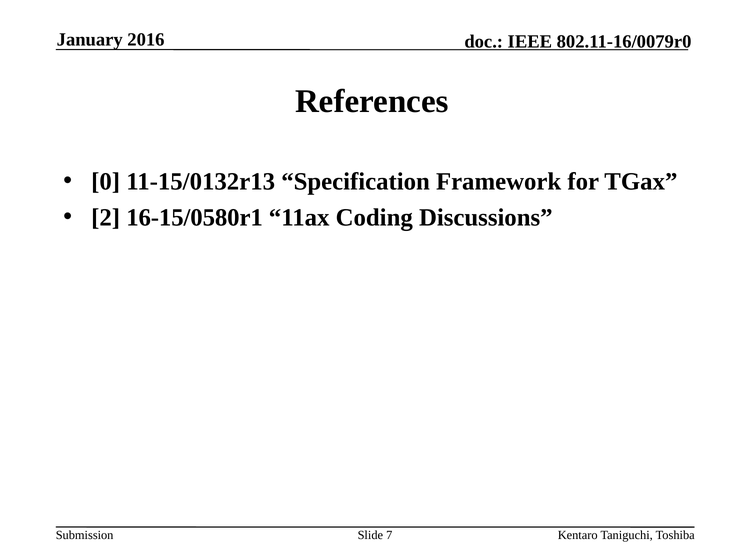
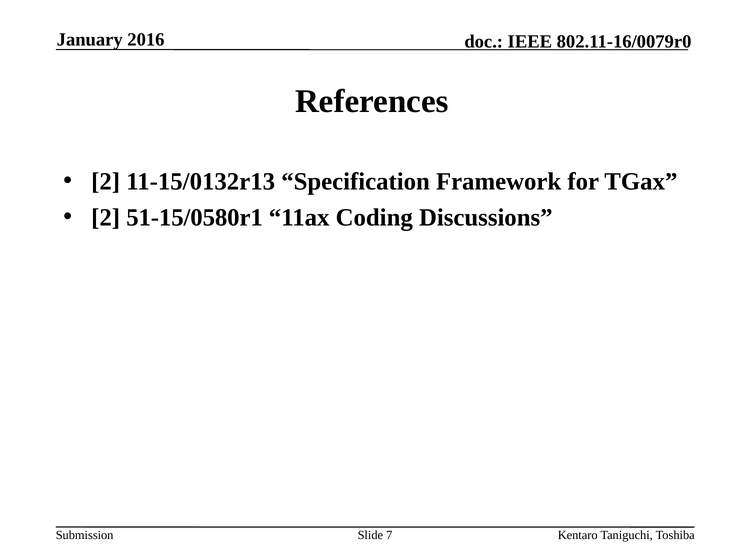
0 at (106, 182): 0 -> 2
16-15/0580r1: 16-15/0580r1 -> 51-15/0580r1
